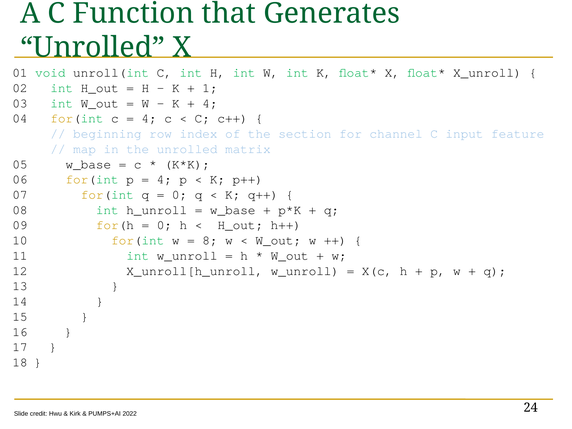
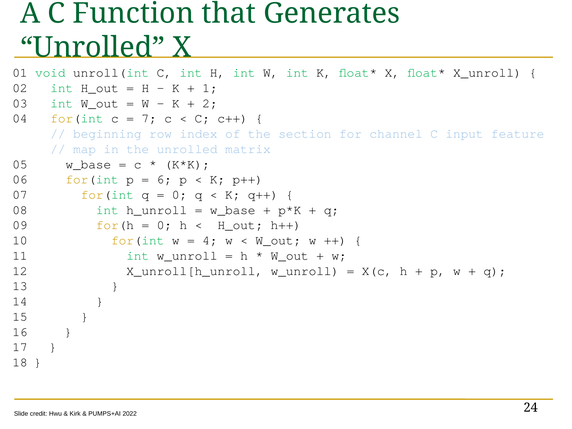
4 at (210, 103): 4 -> 2
4 at (149, 118): 4 -> 7
4 at (164, 179): 4 -> 6
8: 8 -> 4
